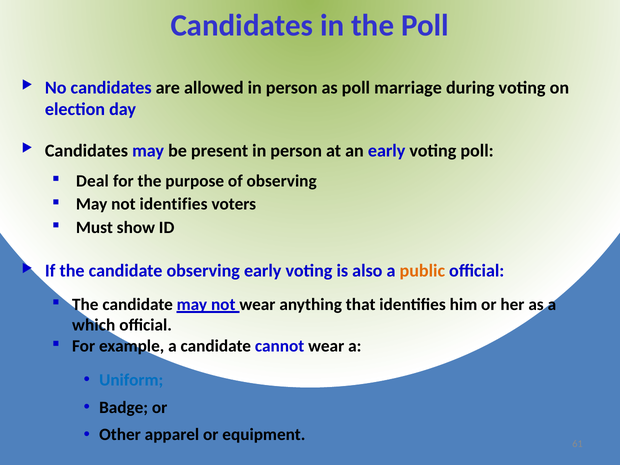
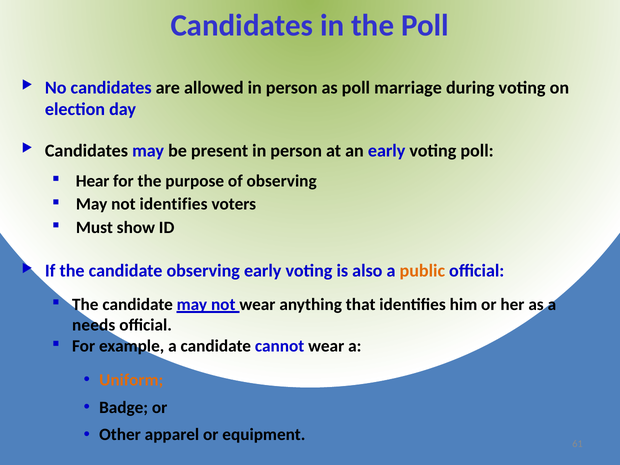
Deal: Deal -> Hear
which: which -> needs
Uniform colour: blue -> orange
